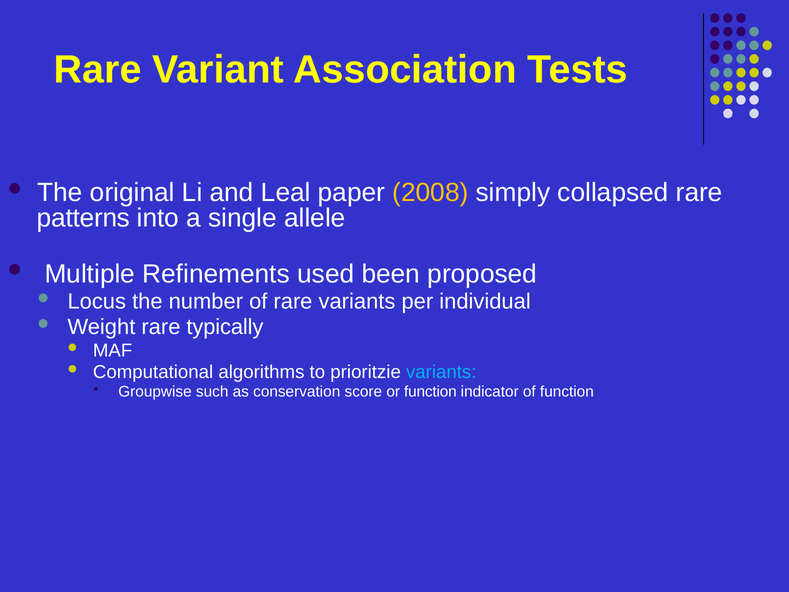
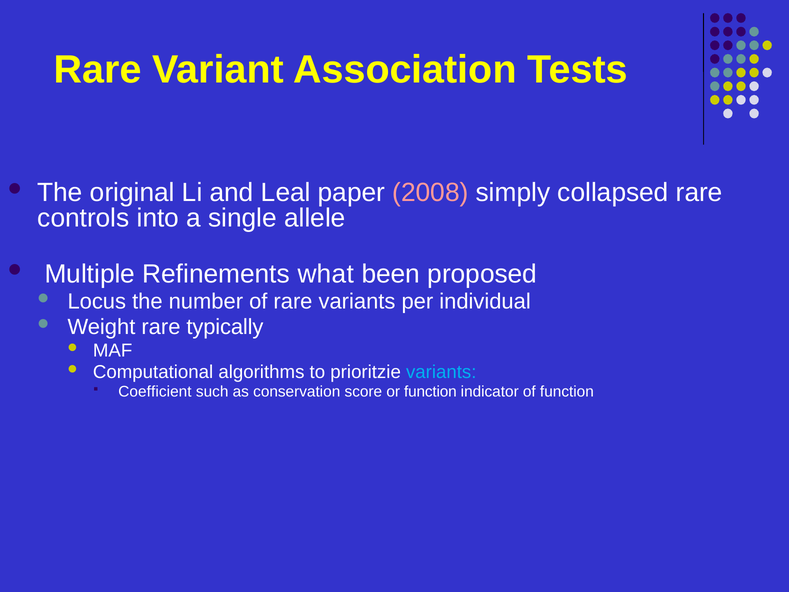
2008 colour: yellow -> pink
patterns: patterns -> controls
used: used -> what
Groupwise: Groupwise -> Coefficient
